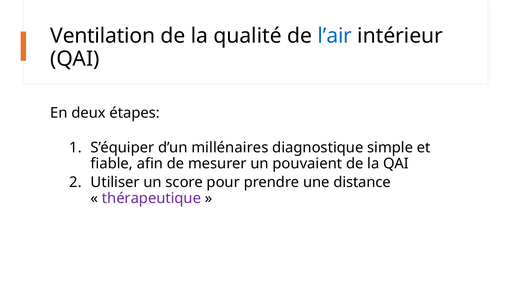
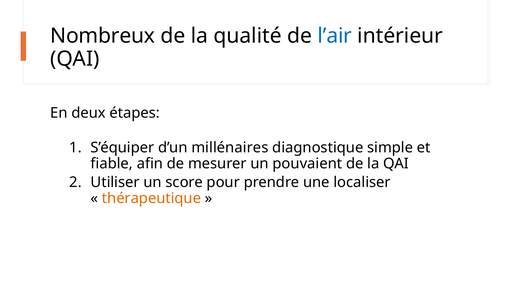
Ventilation: Ventilation -> Nombreux
distance: distance -> localiser
thérapeutique colour: purple -> orange
